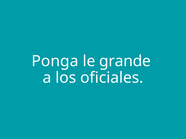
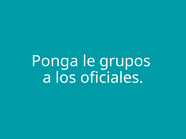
grande: grande -> grupos
